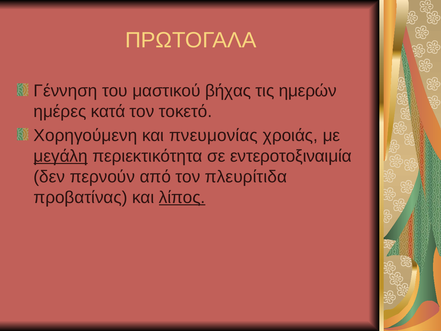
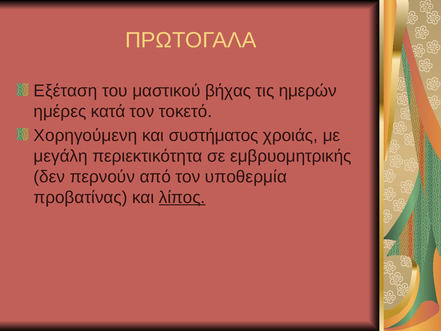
Γέννηση: Γέννηση -> Εξέταση
πνευμονίας: πνευμονίας -> συστήματος
μεγάλη underline: present -> none
εντεροτοξιναιμία: εντεροτοξιναιμία -> εμβρυομητρικής
πλευρίτιδα: πλευρίτιδα -> υποθερμία
